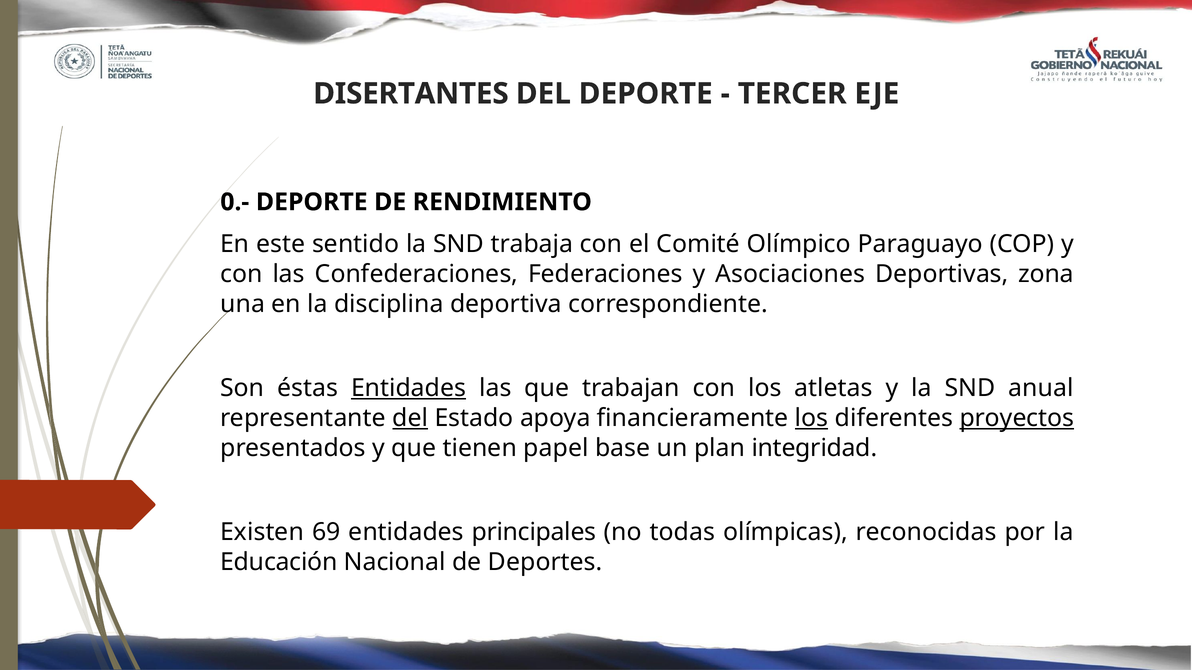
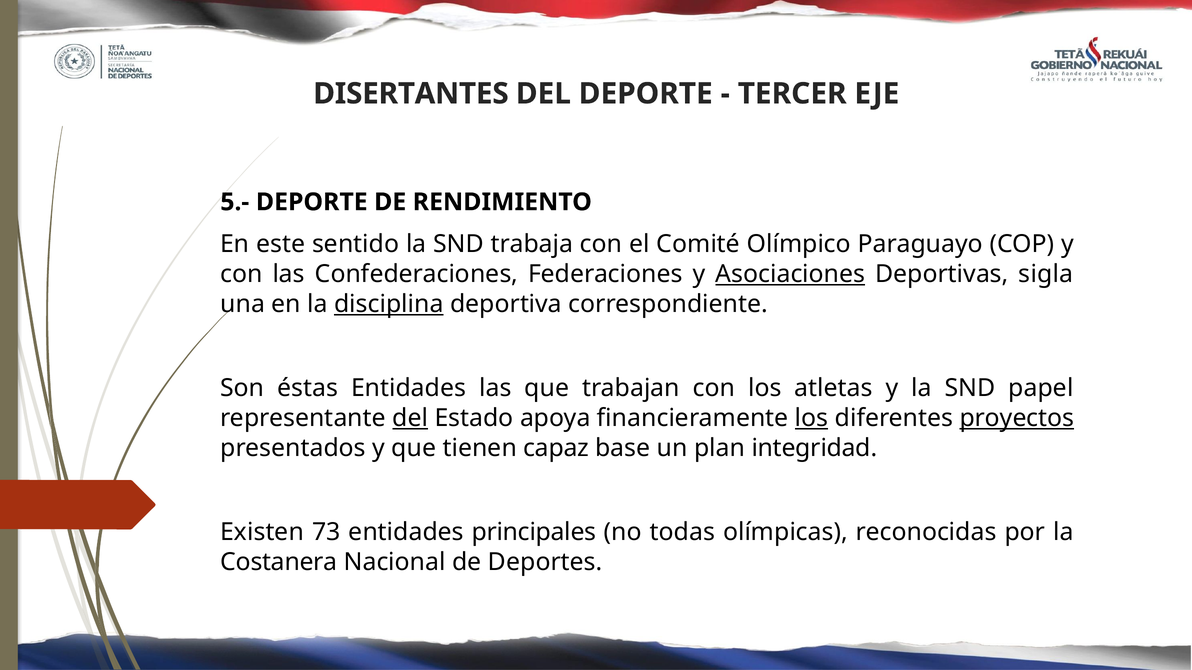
0.-: 0.- -> 5.-
Asociaciones underline: none -> present
zona: zona -> sigla
disciplina underline: none -> present
Entidades at (409, 389) underline: present -> none
anual: anual -> papel
papel: papel -> capaz
69: 69 -> 73
Educación: Educación -> Costanera
